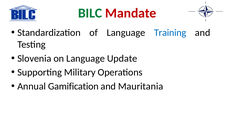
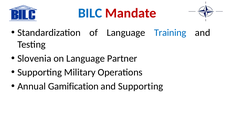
BILC colour: green -> blue
Update: Update -> Partner
and Mauritania: Mauritania -> Supporting
